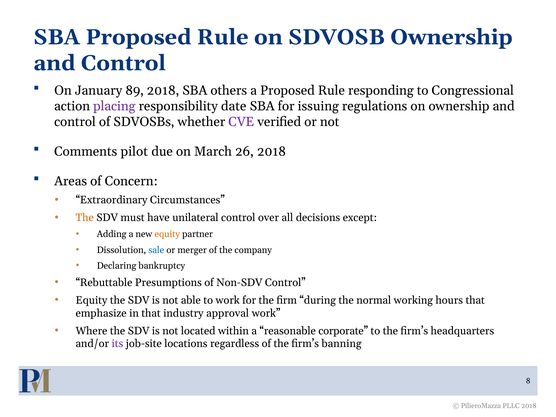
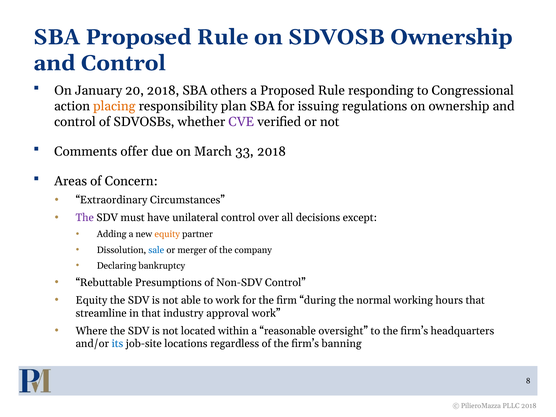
89: 89 -> 20
placing colour: purple -> orange
date: date -> plan
pilot: pilot -> offer
26: 26 -> 33
The at (85, 218) colour: orange -> purple
emphasize: emphasize -> streamline
corporate: corporate -> oversight
its colour: purple -> blue
